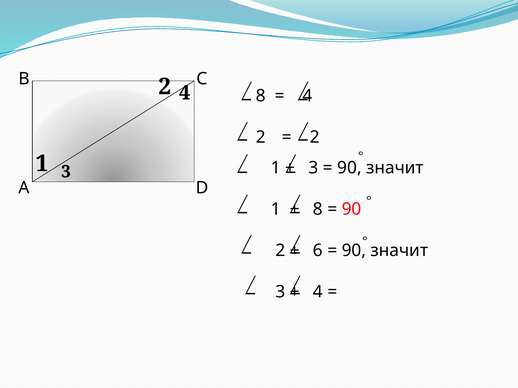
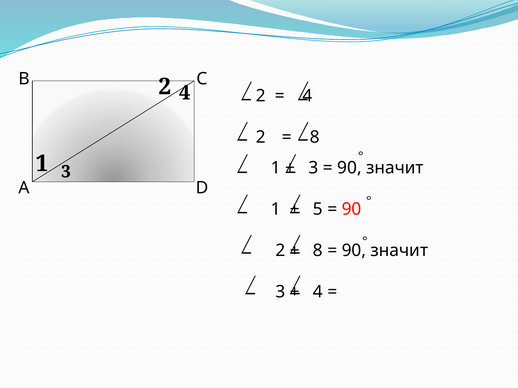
8 at (261, 96): 8 -> 2
2 at (315, 137): 2 -> 8
8 at (318, 209): 8 -> 5
6 at (318, 251): 6 -> 8
